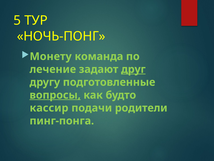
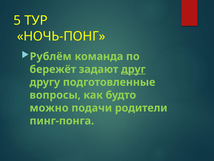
Монету: Монету -> Рублём
лечение: лечение -> бережёт
вопросы underline: present -> none
кассир: кассир -> можно
